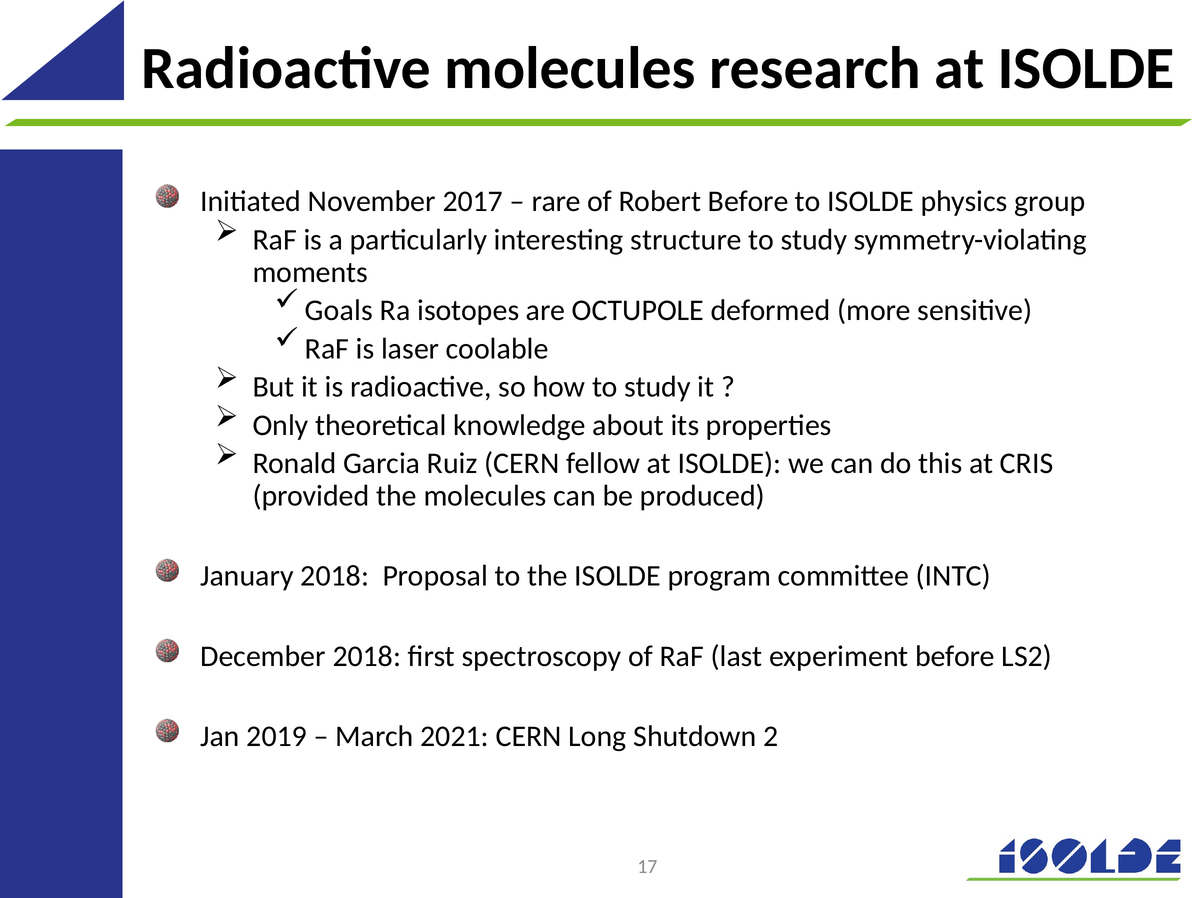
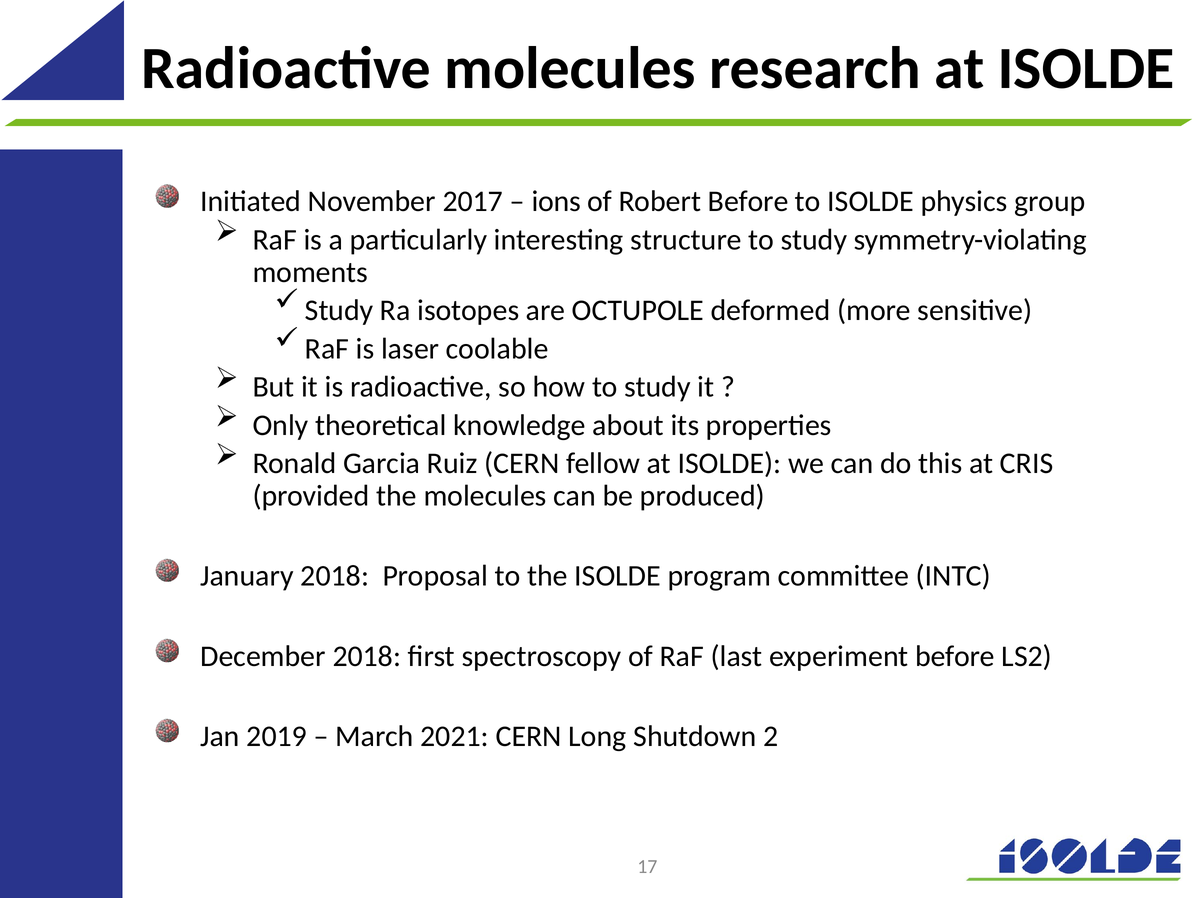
rare: rare -> ions
Goals at (339, 310): Goals -> Study
